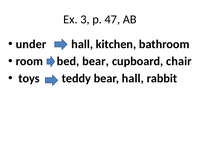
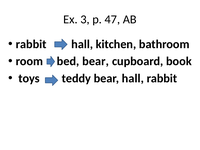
under at (31, 44): under -> rabbit
chair: chair -> book
